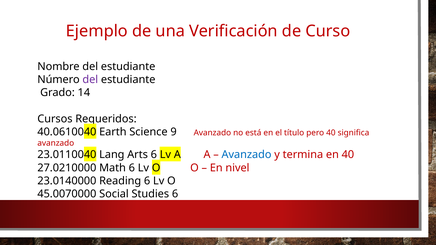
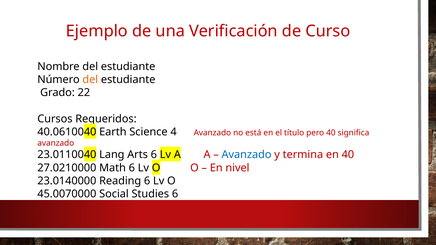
del at (90, 80) colour: purple -> orange
14: 14 -> 22
9: 9 -> 4
